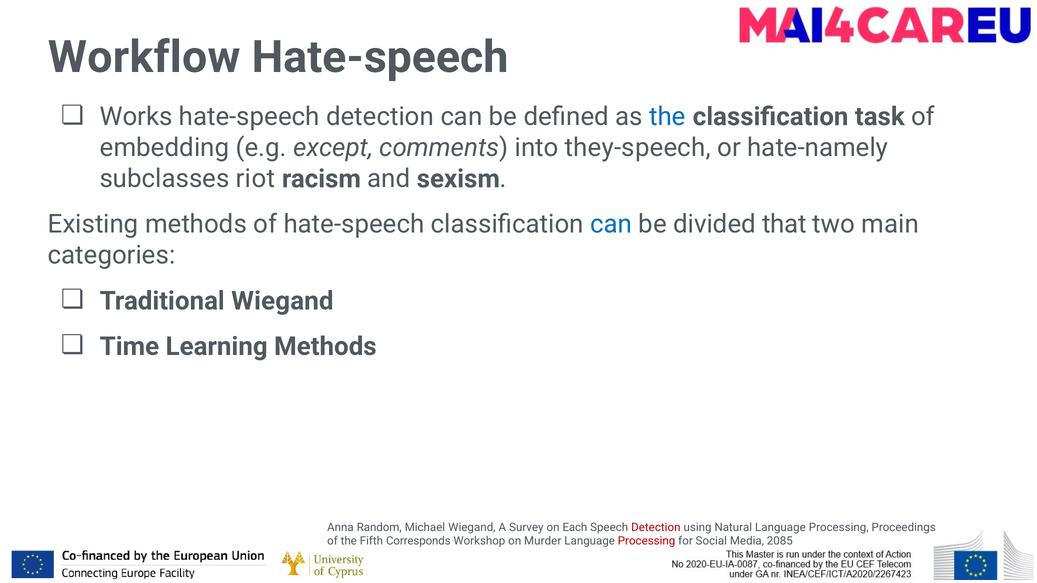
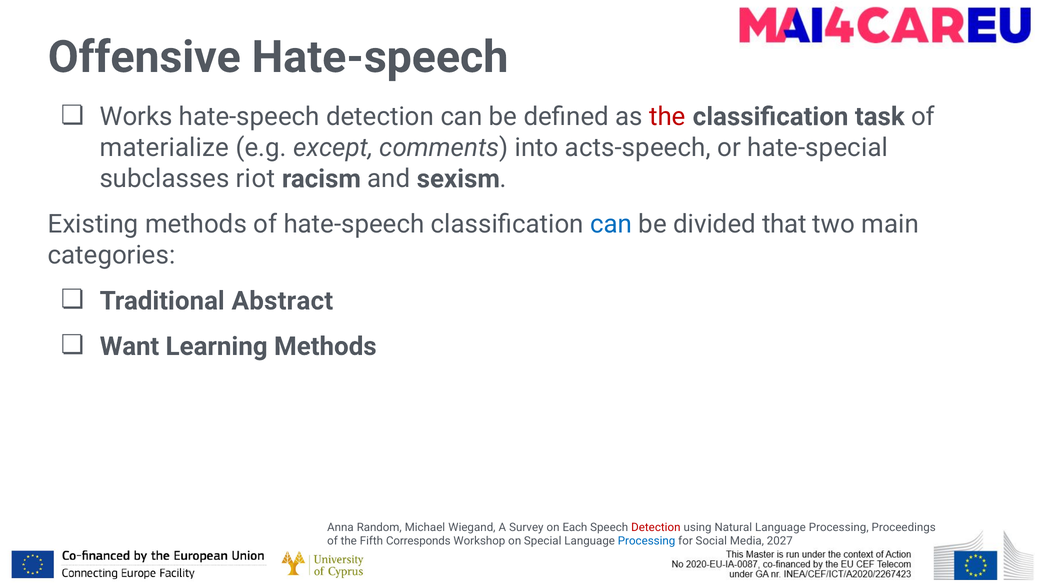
Workflow: Workflow -> Offensive
the at (667, 117) colour: blue -> red
embedding: embedding -> materialize
they-speech: they-speech -> acts-speech
hate-namely: hate-namely -> hate-special
Traditional Wiegand: Wiegand -> Abstract
Time: Time -> Want
Murder: Murder -> Special
Processing at (647, 541) colour: red -> blue
2085: 2085 -> 2027
